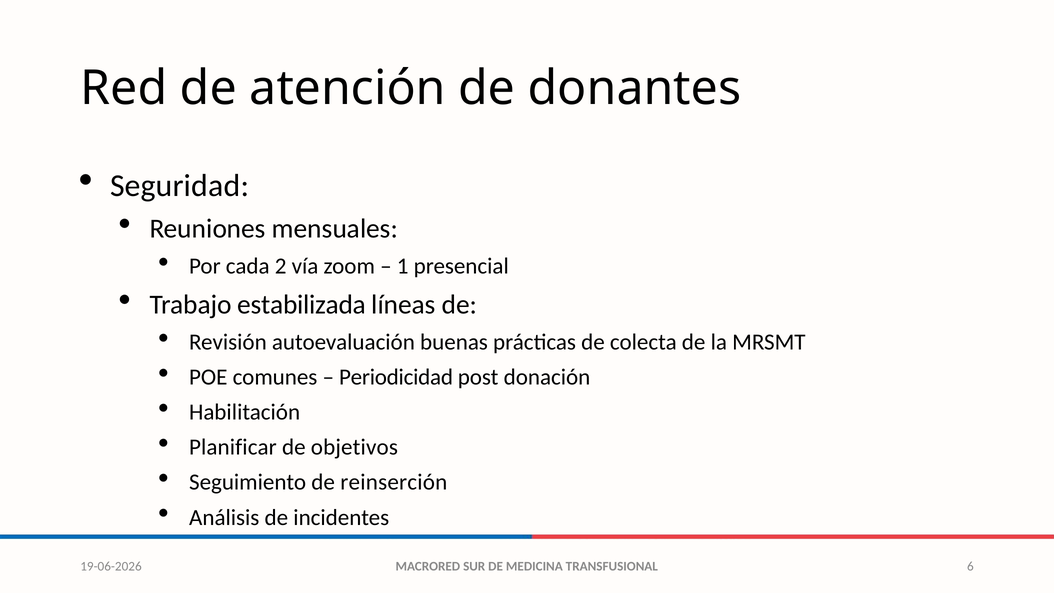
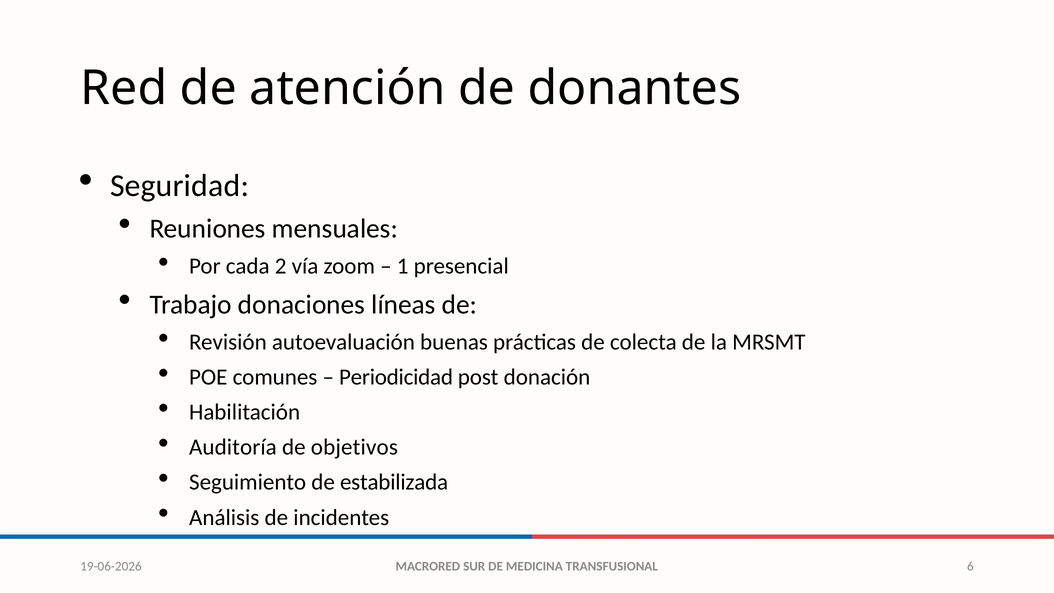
estabilizada: estabilizada -> donaciones
Planificar: Planificar -> Auditoría
reinserción: reinserción -> estabilizada
